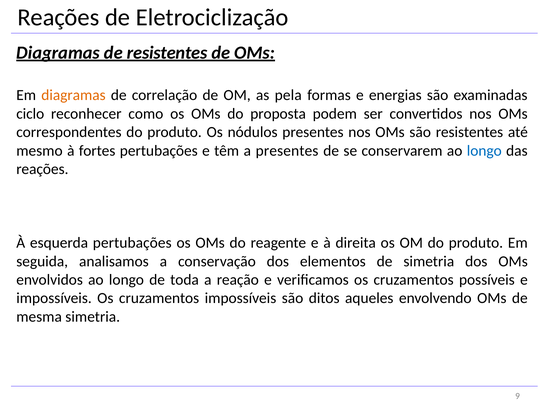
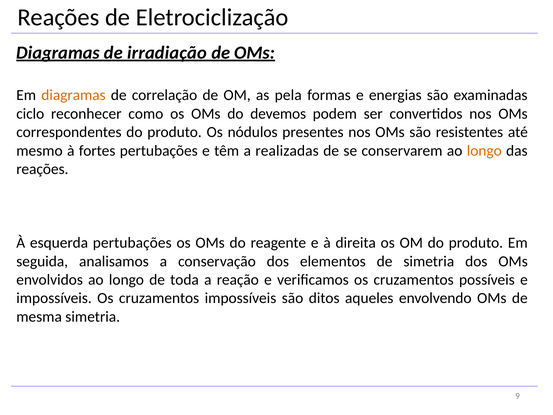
de resistentes: resistentes -> irradiação
proposta: proposta -> devemos
a presentes: presentes -> realizadas
longo at (484, 151) colour: blue -> orange
